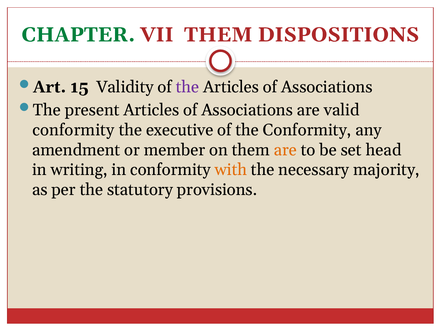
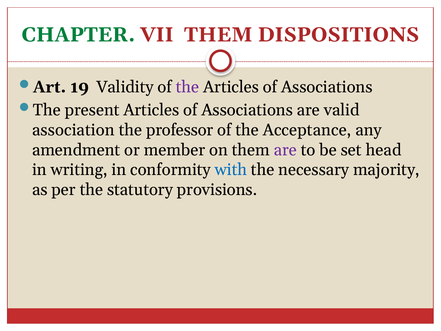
15: 15 -> 19
conformity at (73, 130): conformity -> association
executive: executive -> professor
the Conformity: Conformity -> Acceptance
are at (285, 150) colour: orange -> purple
with colour: orange -> blue
